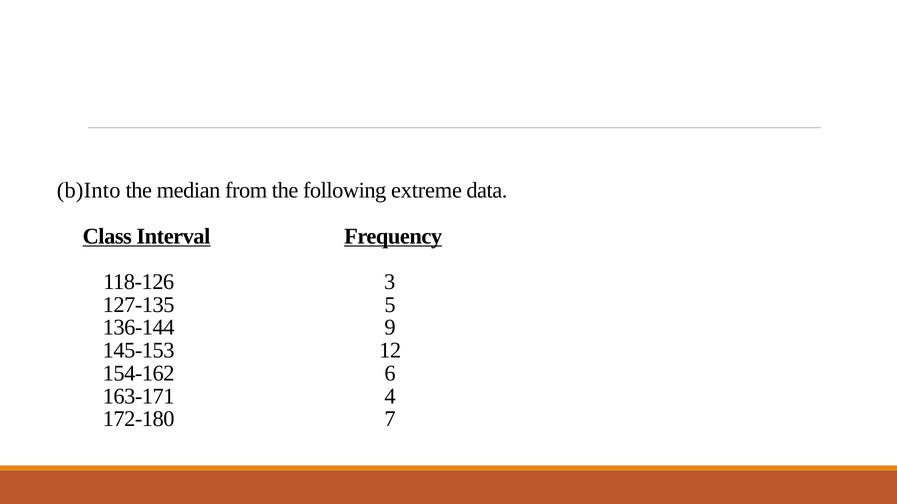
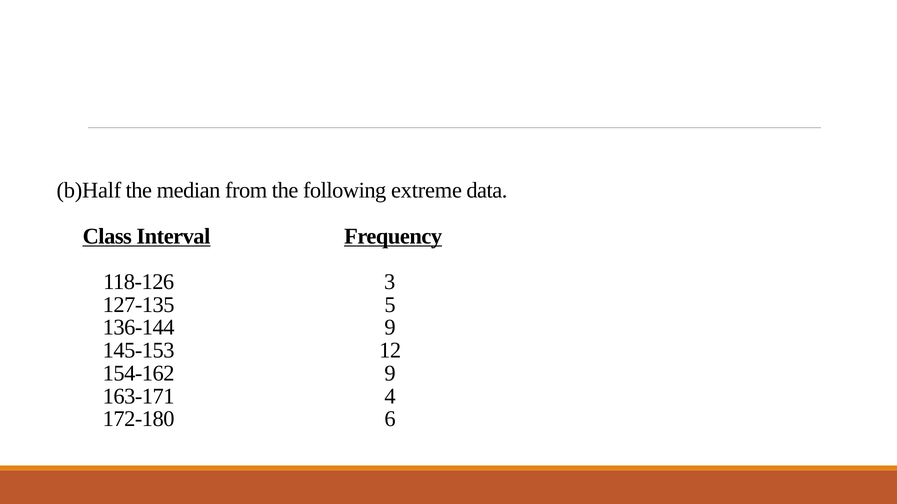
b)Into: b)Into -> b)Half
154-162 6: 6 -> 9
7: 7 -> 6
